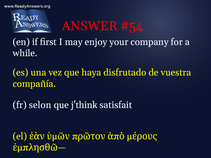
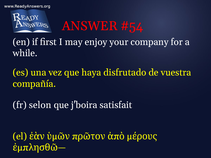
j'think: j'think -> j'boira
